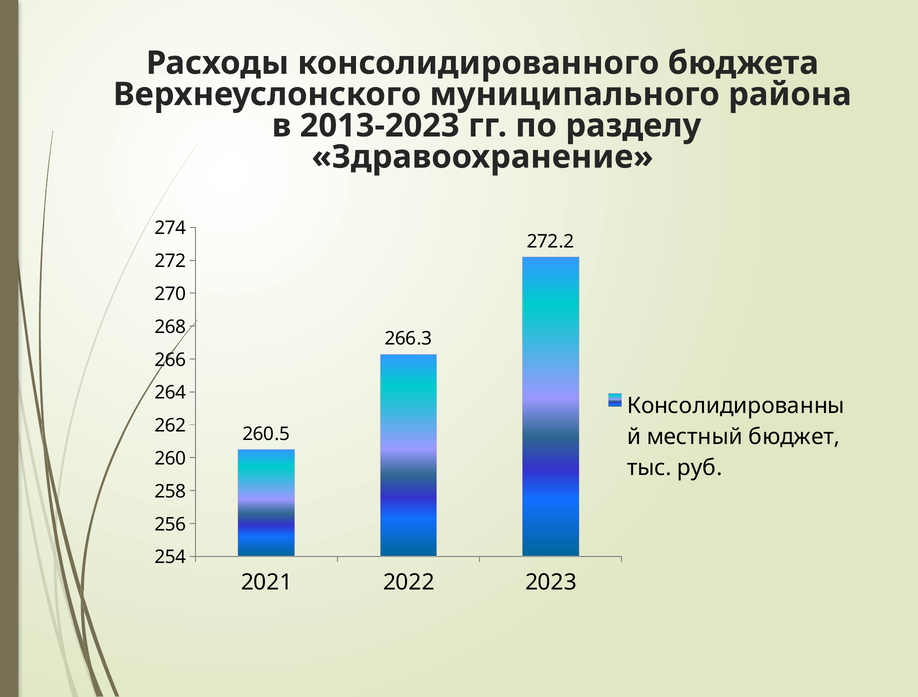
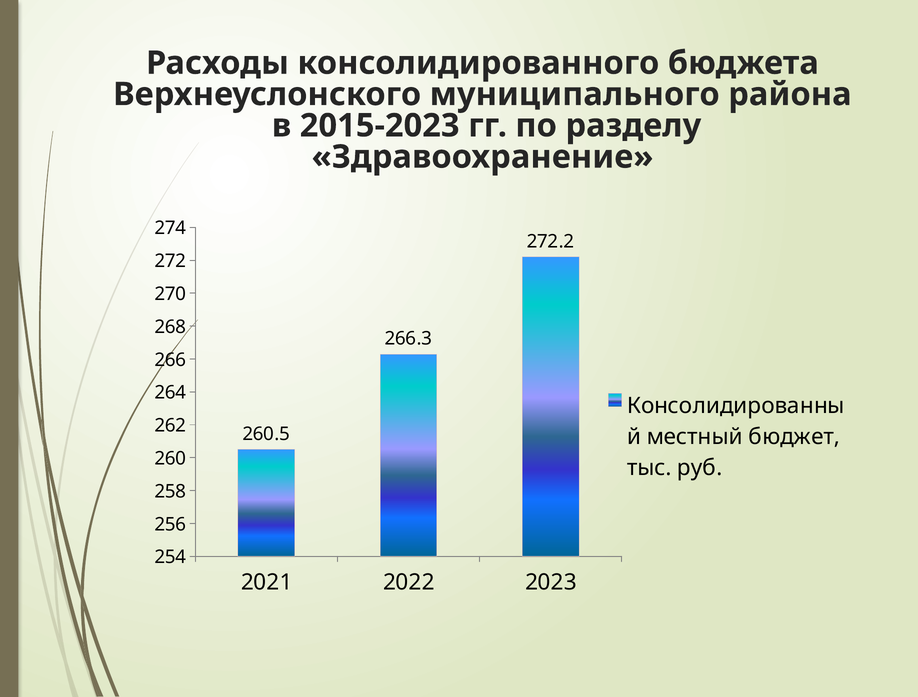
2013-2023: 2013-2023 -> 2015-2023
